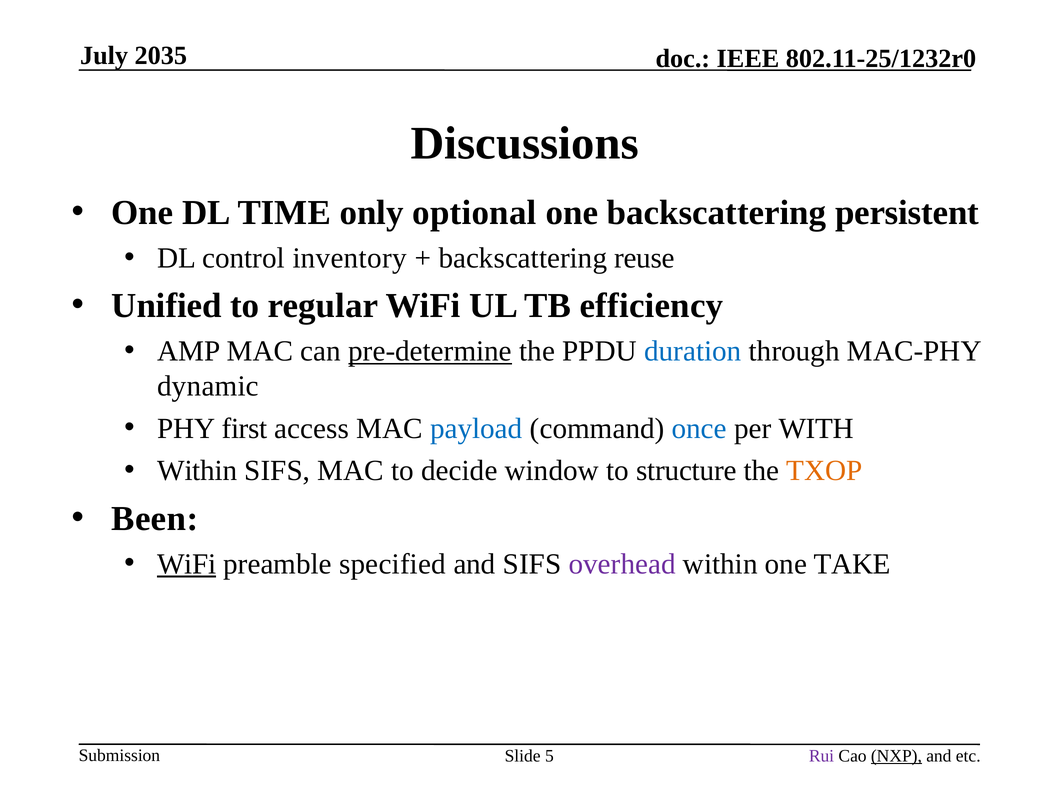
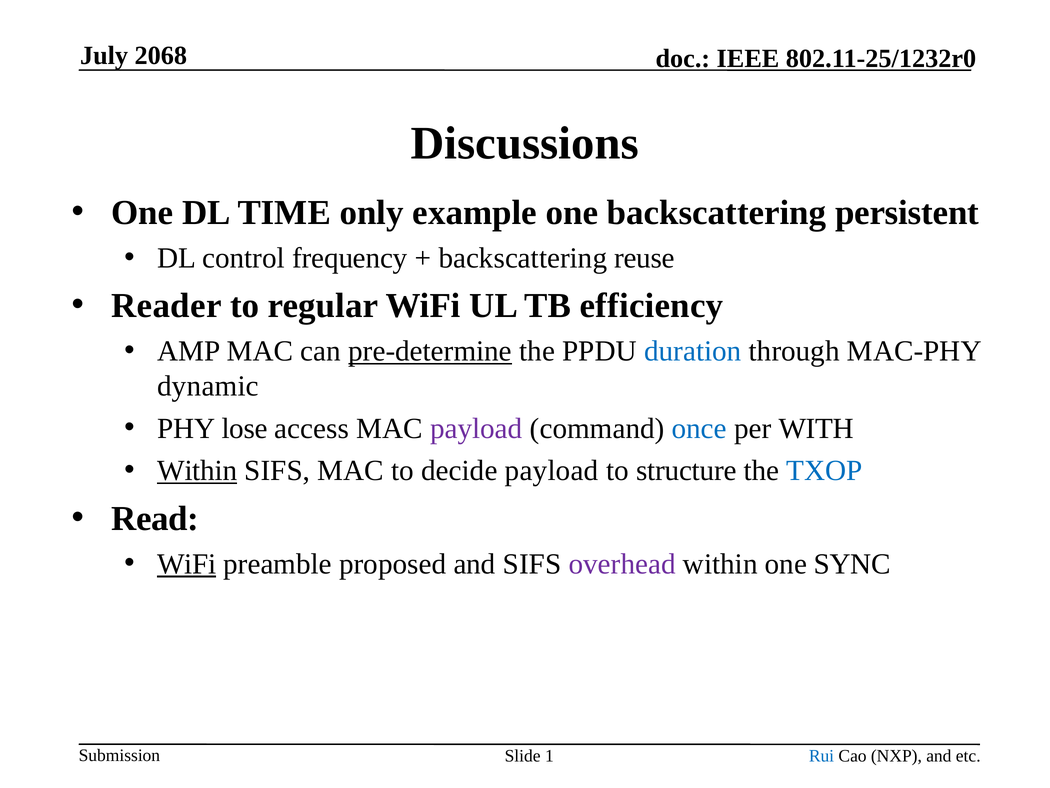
2035: 2035 -> 2068
optional: optional -> example
inventory: inventory -> frequency
Unified: Unified -> Reader
first: first -> lose
payload at (476, 428) colour: blue -> purple
Within at (197, 471) underline: none -> present
decide window: window -> payload
TXOP colour: orange -> blue
Been: Been -> Read
specified: specified -> proposed
TAKE: TAKE -> SYNC
5: 5 -> 1
Rui colour: purple -> blue
NXP underline: present -> none
